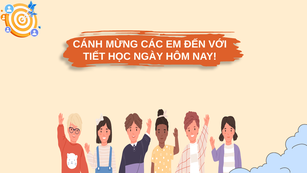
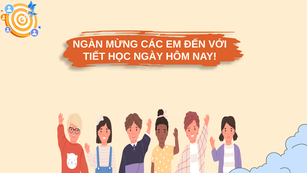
CÁNH: CÁNH -> NGÀN
